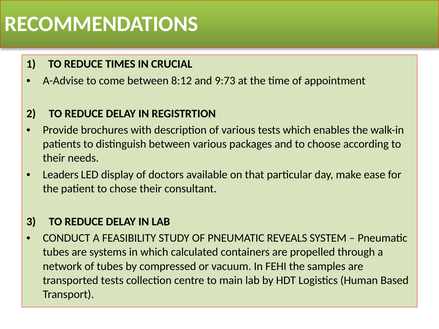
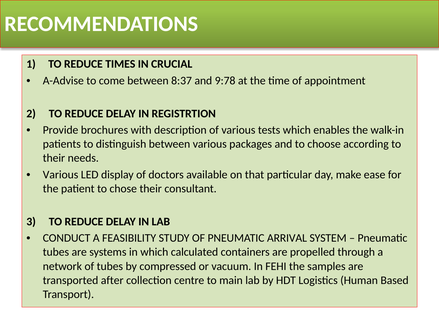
8:12: 8:12 -> 8:37
9:73: 9:73 -> 9:78
Leaders at (61, 175): Leaders -> Various
REVEALS: REVEALS -> ARRIVAL
transported tests: tests -> after
